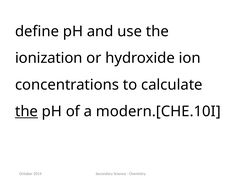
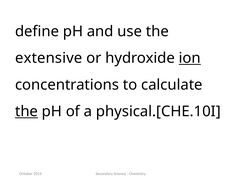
ionization: ionization -> extensive
ion underline: none -> present
modern.[CHE.10I: modern.[CHE.10I -> physical.[CHE.10I
